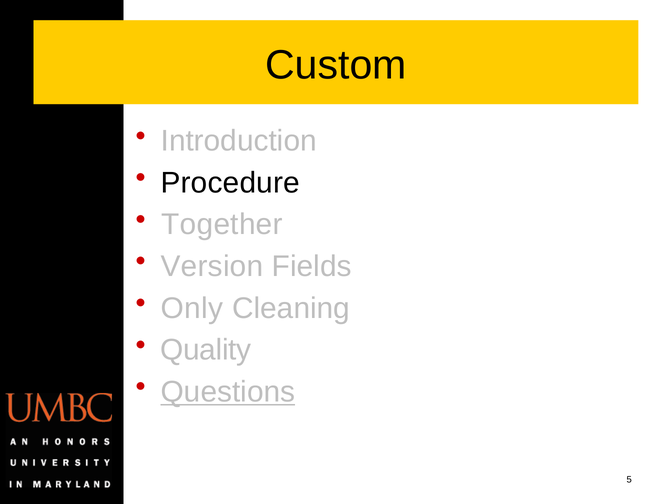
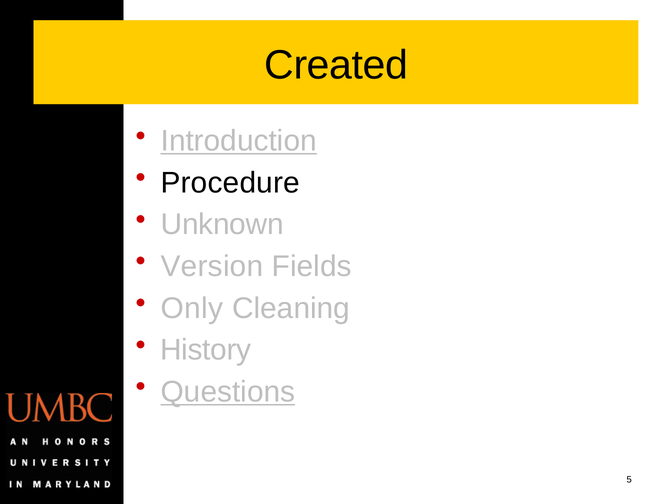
Custom: Custom -> Created
Introduction underline: none -> present
Together: Together -> Unknown
Quality: Quality -> History
